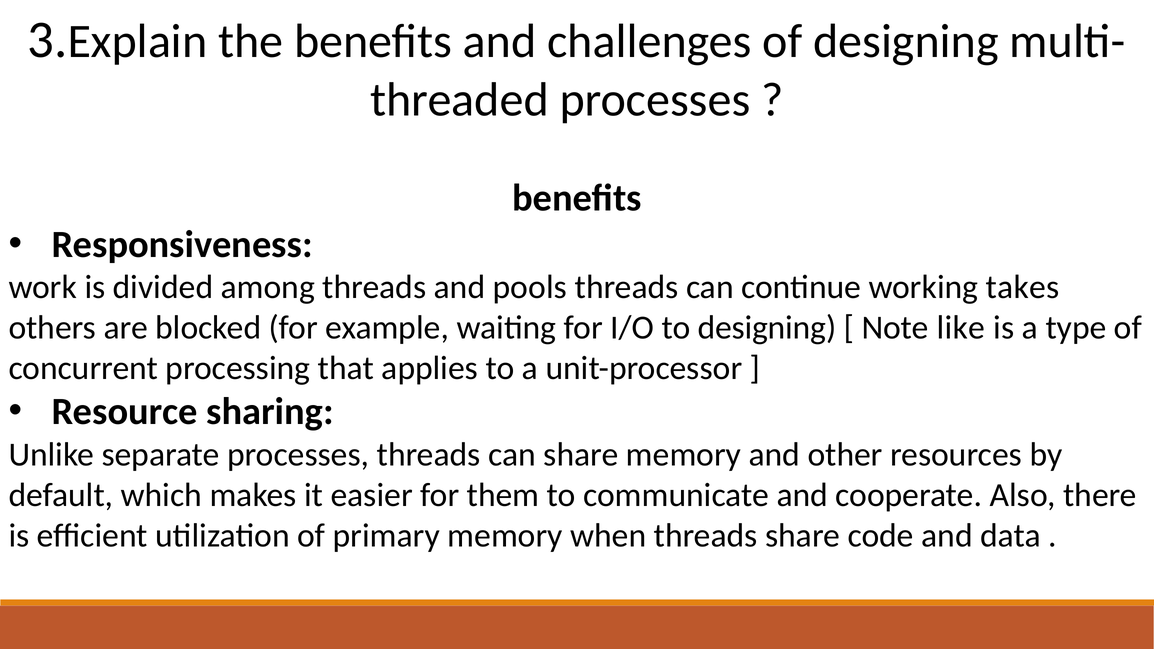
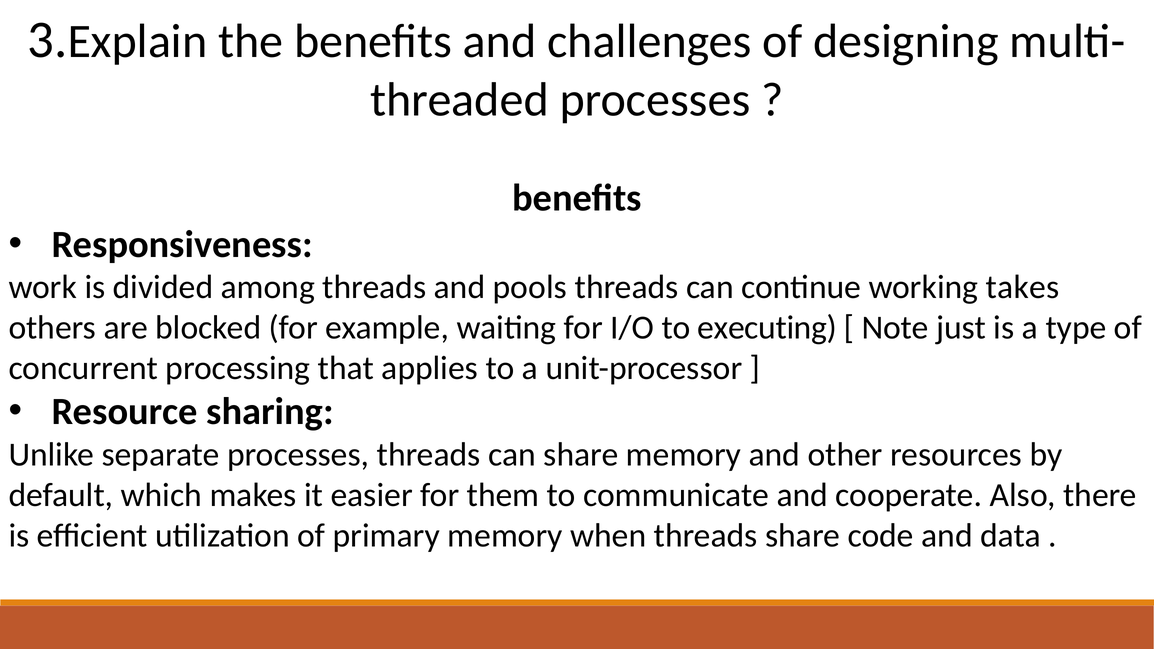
to designing: designing -> executing
like: like -> just
